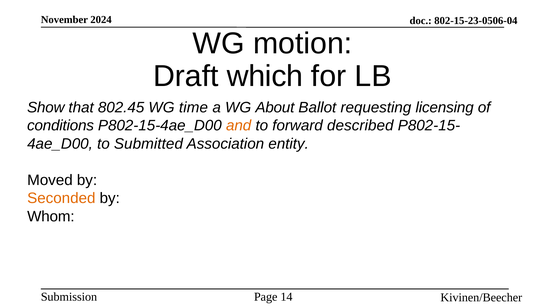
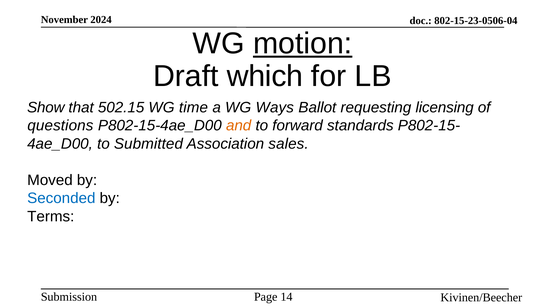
motion underline: none -> present
802.45: 802.45 -> 502.15
About: About -> Ways
conditions: conditions -> questions
described: described -> standards
entity: entity -> sales
Seconded colour: orange -> blue
Whom: Whom -> Terms
